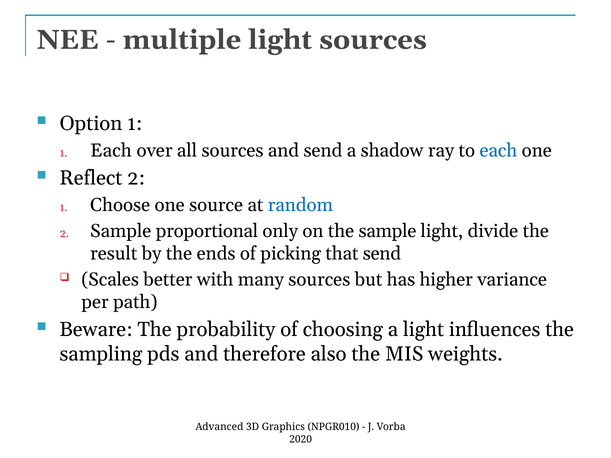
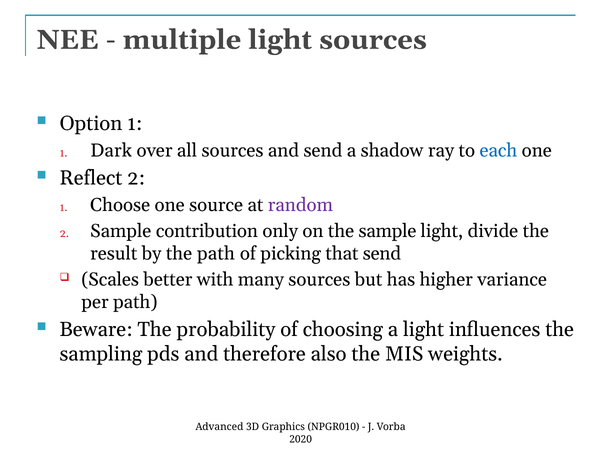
1 Each: Each -> Dark
random colour: blue -> purple
proportional: proportional -> contribution
the ends: ends -> path
